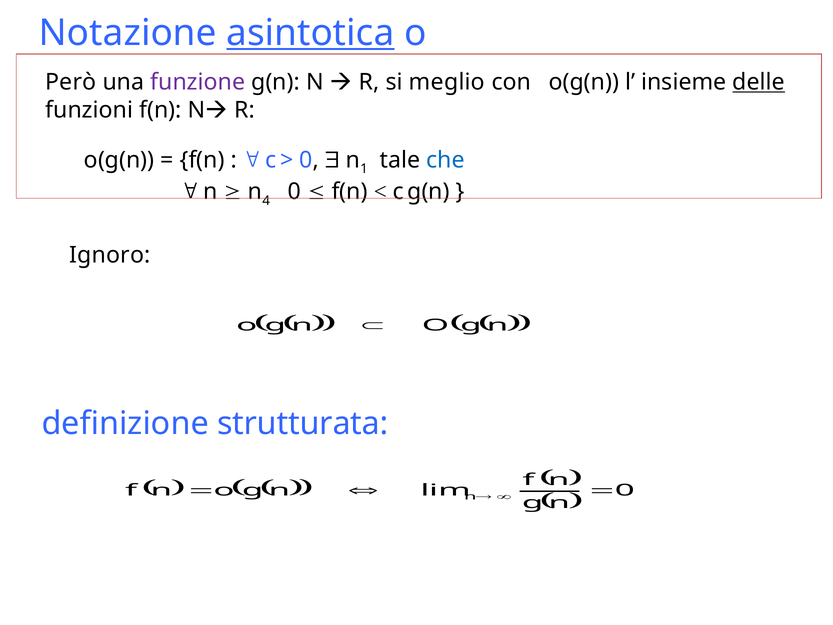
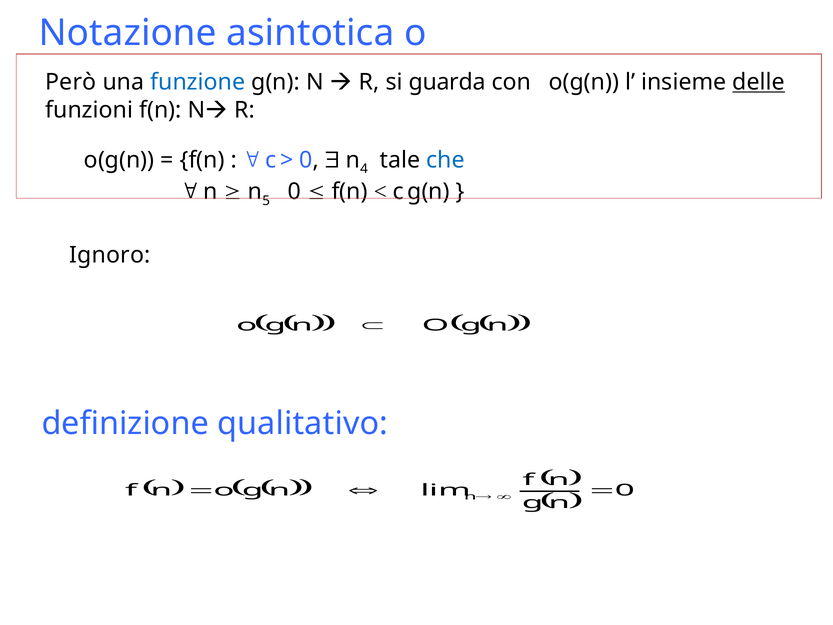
asintotica underline: present -> none
funzione colour: purple -> blue
meglio: meglio -> guarda
1: 1 -> 4
4: 4 -> 5
strutturata: strutturata -> qualitativo
